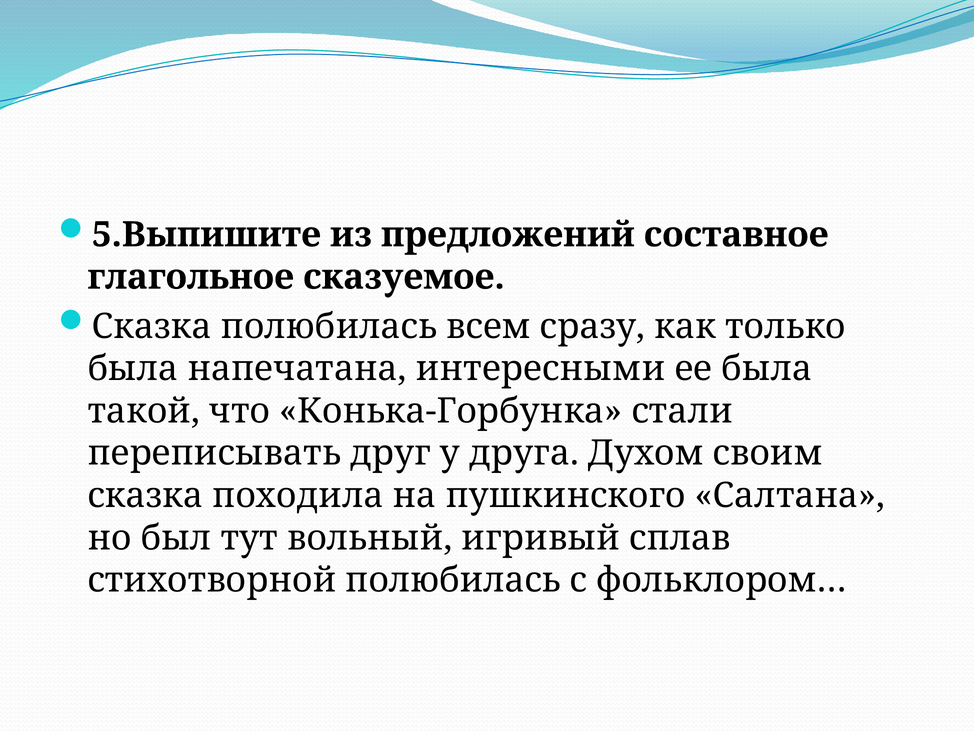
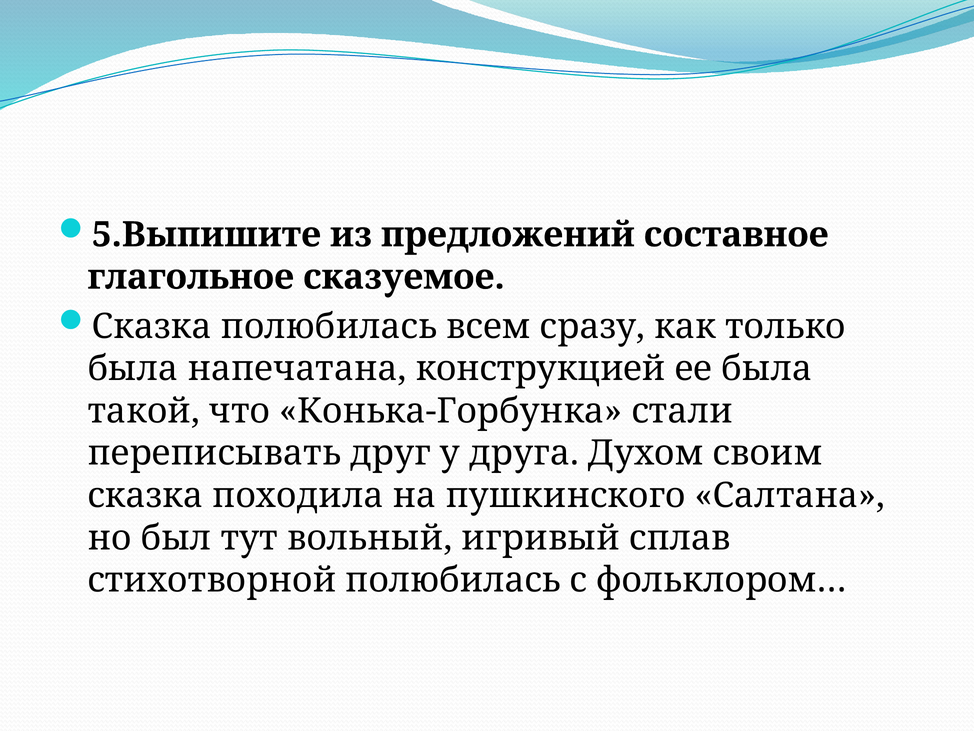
интересными: интересными -> конструкцией
